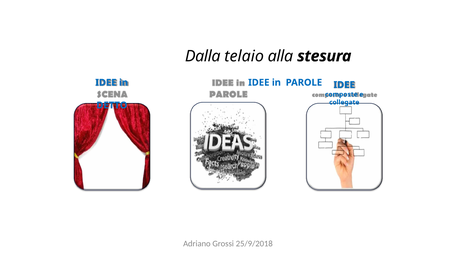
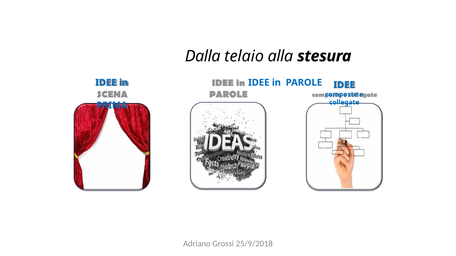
DETTO: DETTO -> PRIMA
